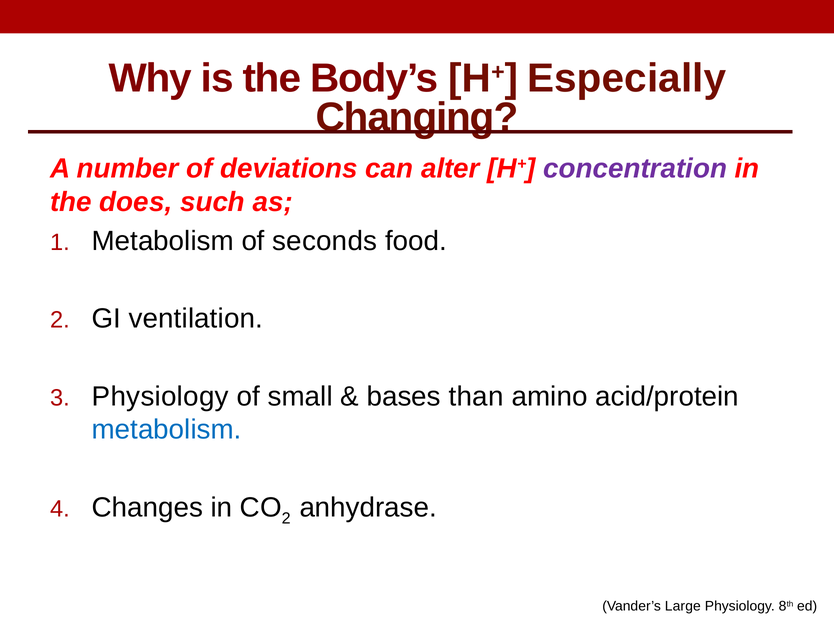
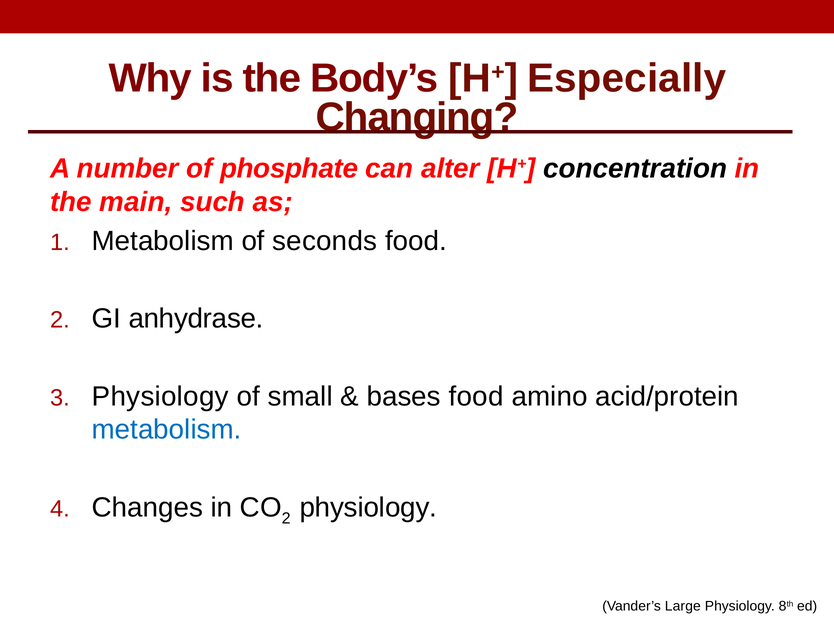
deviations: deviations -> phosphate
concentration colour: purple -> black
does: does -> main
ventilation: ventilation -> anhydrase
bases than: than -> food
anhydrase at (368, 508): anhydrase -> physiology
